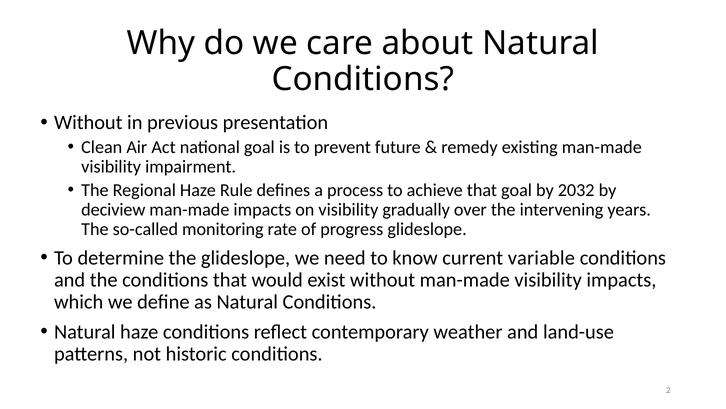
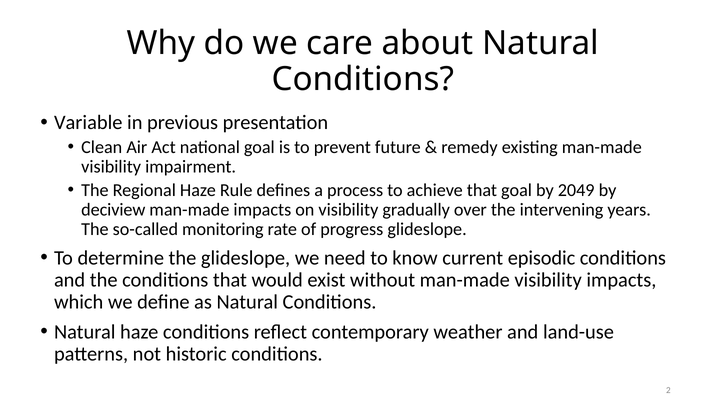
Without at (88, 122): Without -> Variable
2032: 2032 -> 2049
variable: variable -> episodic
